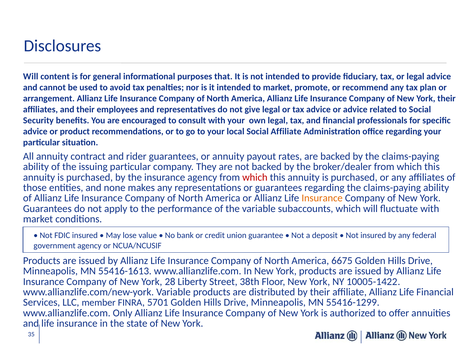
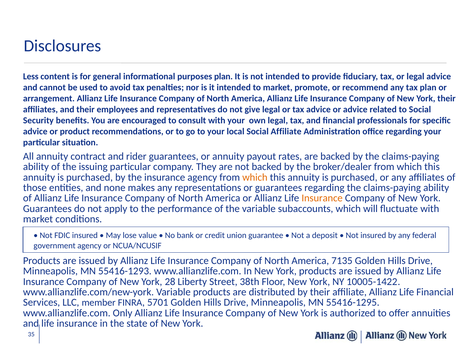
Will at (31, 76): Will -> Less
purposes that: that -> plan
which at (255, 177) colour: red -> orange
6675: 6675 -> 7135
55416-1613: 55416-1613 -> 55416-1293
55416-1299: 55416-1299 -> 55416-1295
